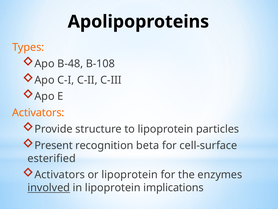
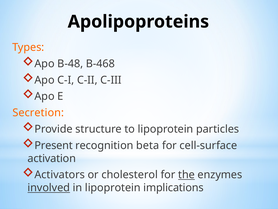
B-108: B-108 -> B-468
Activators at (38, 112): Activators -> Secretion
esterified: esterified -> activation
or lipoprotein: lipoprotein -> cholesterol
the underline: none -> present
